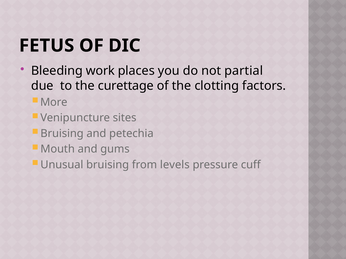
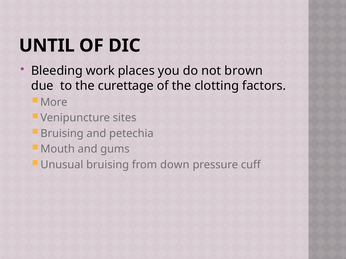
FETUS: FETUS -> UNTIL
partial: partial -> brown
levels: levels -> down
